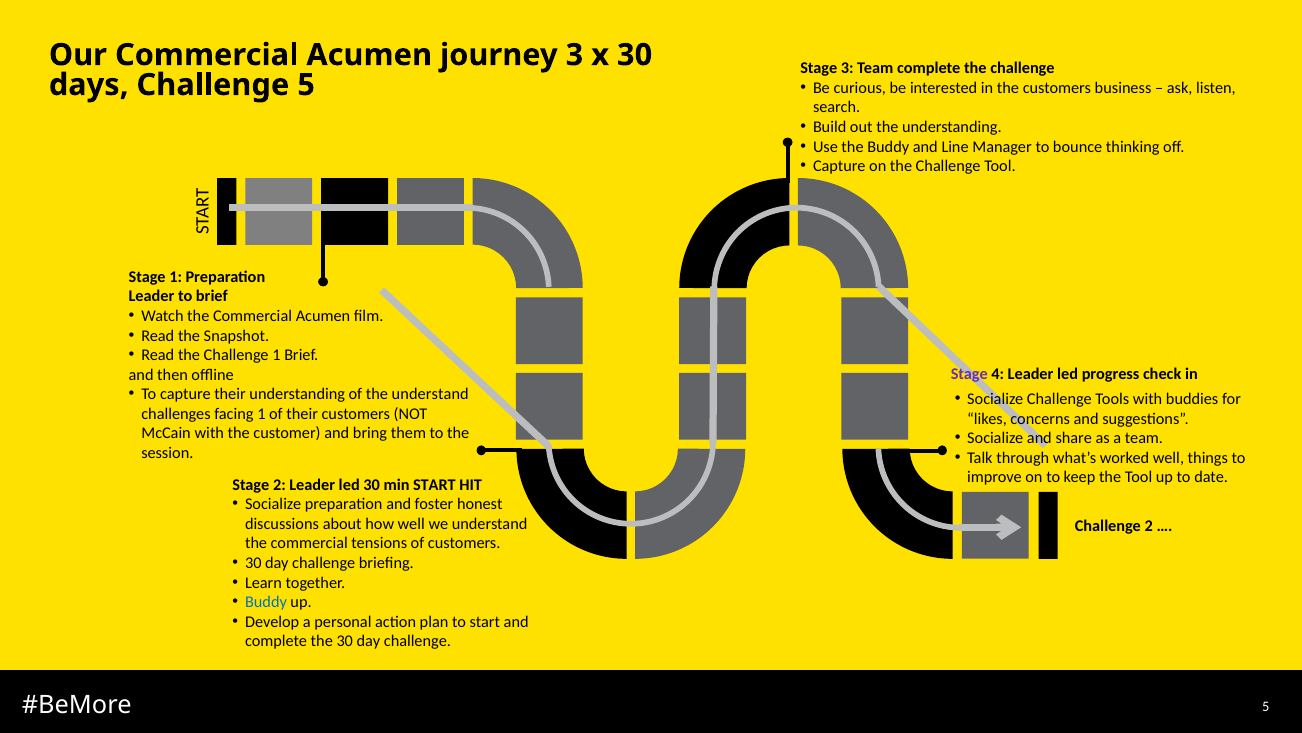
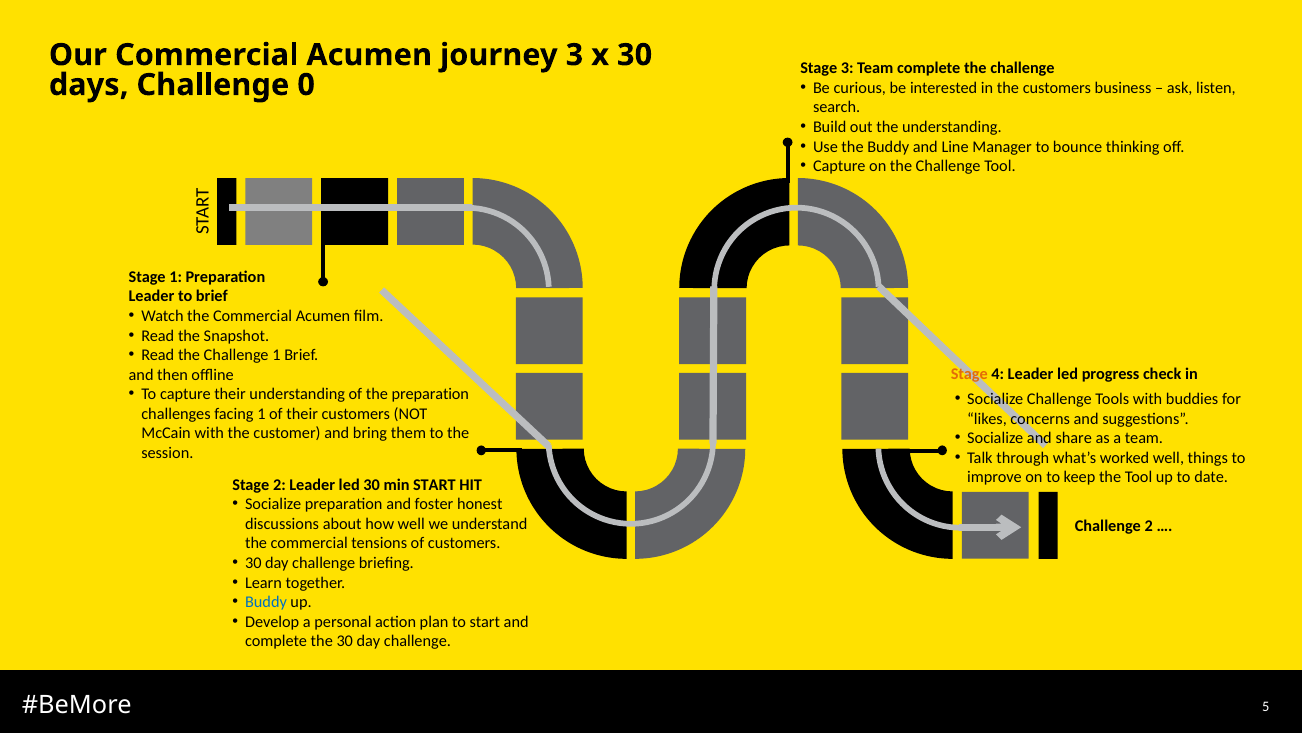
Challenge 5: 5 -> 0
Stage at (969, 373) colour: purple -> orange
the understand: understand -> preparation
